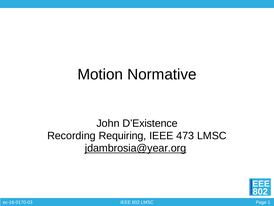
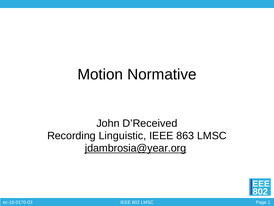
D’Existence: D’Existence -> D’Received
Requiring: Requiring -> Linguistic
473: 473 -> 863
